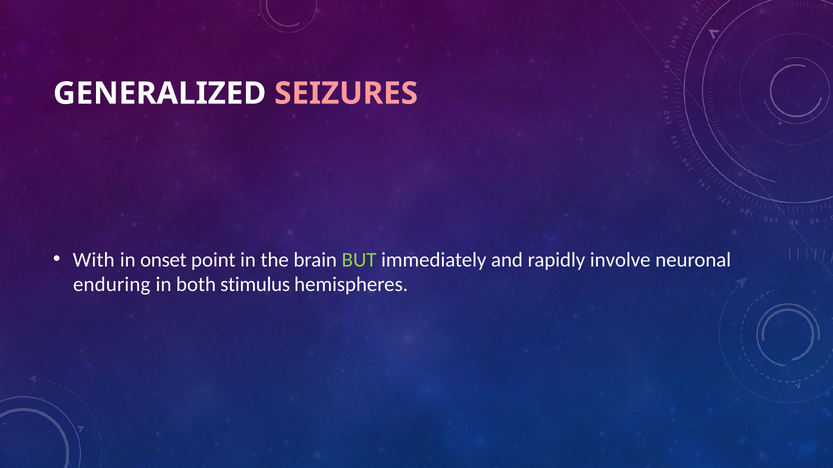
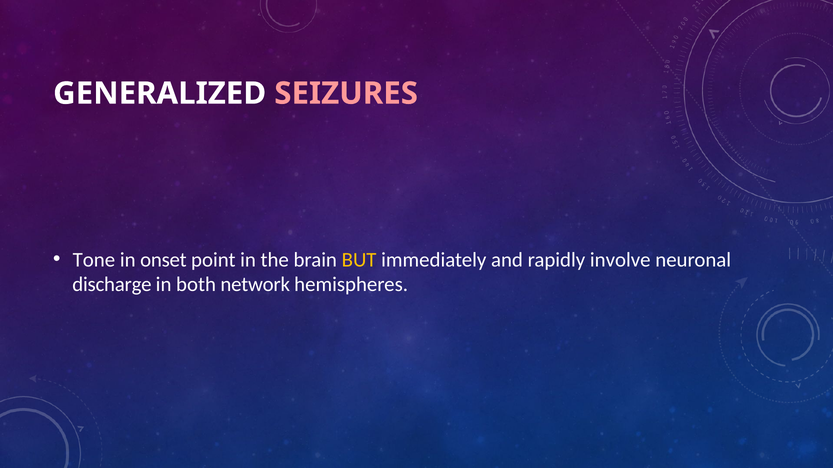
With: With -> Tone
BUT colour: light green -> yellow
enduring: enduring -> discharge
stimulus: stimulus -> network
